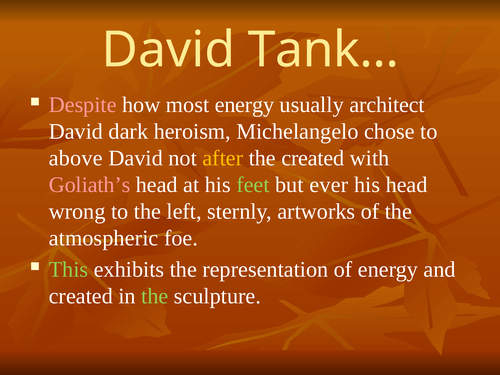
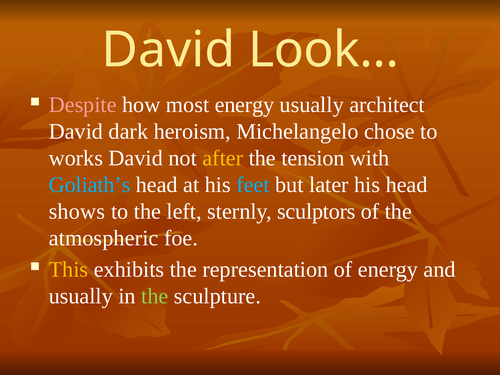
Tank…: Tank… -> Look…
above: above -> works
the created: created -> tension
Goliath’s colour: pink -> light blue
feet colour: light green -> light blue
ever: ever -> later
wrong: wrong -> shows
artworks: artworks -> sculptors
This colour: light green -> yellow
created at (81, 296): created -> usually
